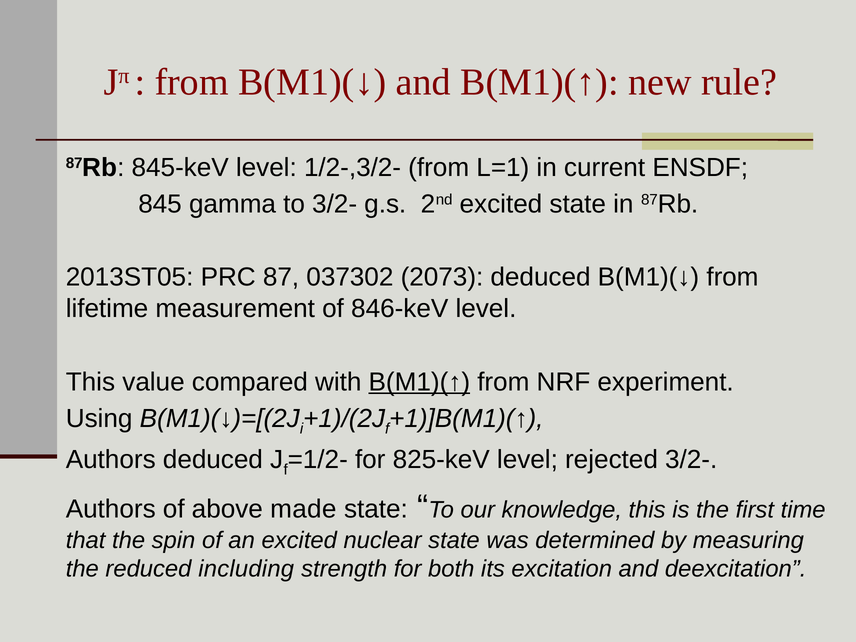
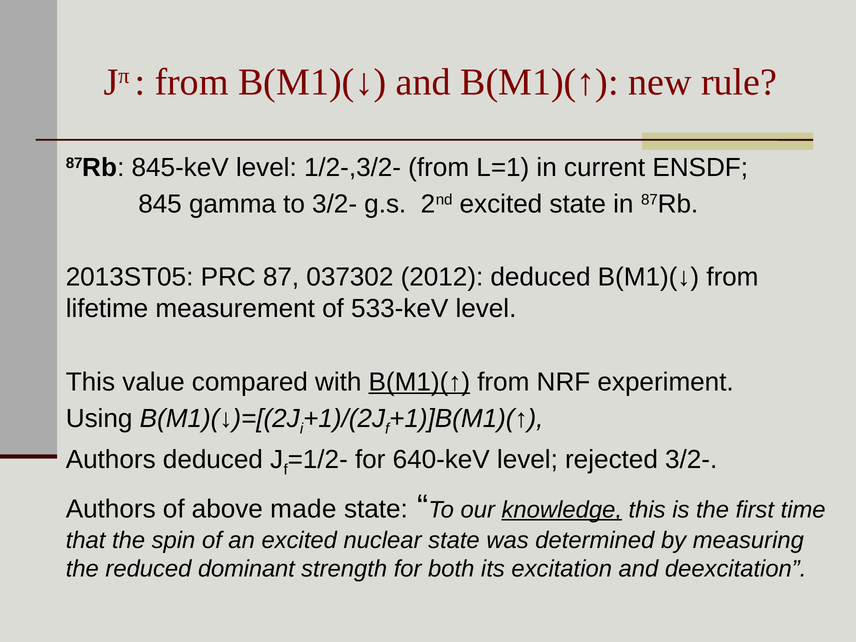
2073: 2073 -> 2012
846-keV: 846-keV -> 533-keV
825-keV: 825-keV -> 640-keV
knowledge underline: none -> present
including: including -> dominant
